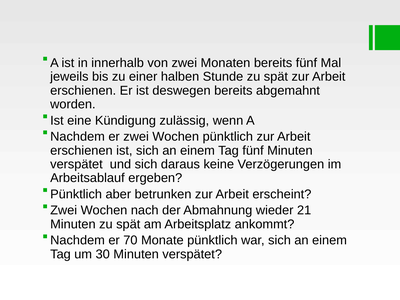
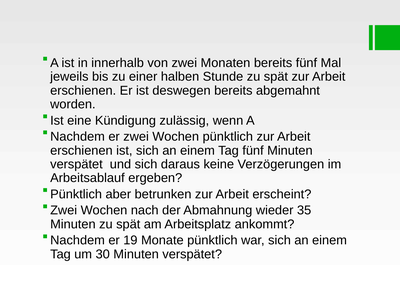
21: 21 -> 35
70: 70 -> 19
